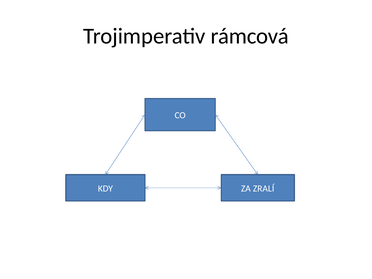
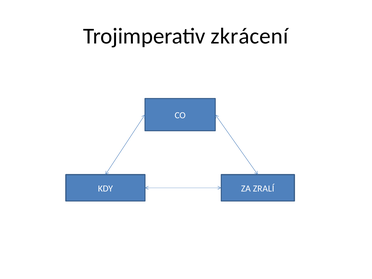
rámcová: rámcová -> zkrácení
